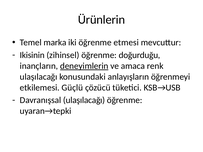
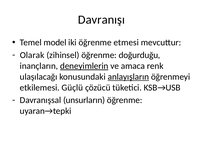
Ürünlerin: Ürünlerin -> Davranışı
marka: marka -> model
Ikisinin: Ikisinin -> Olarak
anlayışların underline: none -> present
Davranışsal ulaşılacağı: ulaşılacağı -> unsurların
